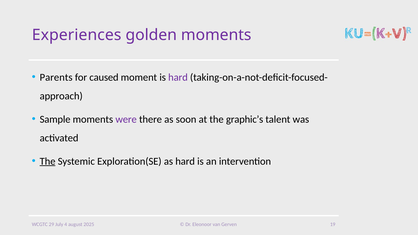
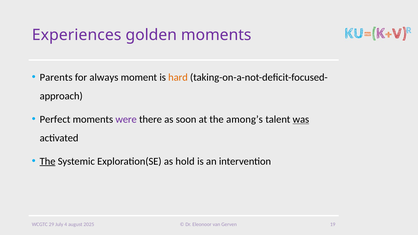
caused: caused -> always
hard at (178, 77) colour: purple -> orange
Sample: Sample -> Perfect
graphic’s: graphic’s -> among’s
was underline: none -> present
as hard: hard -> hold
